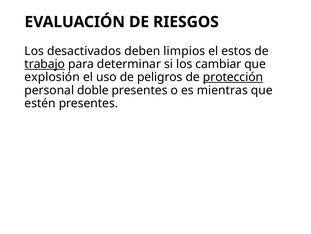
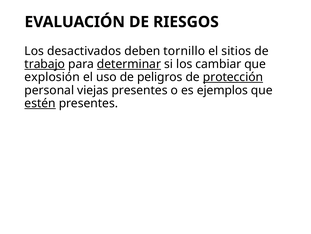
limpios: limpios -> tornillo
estos: estos -> sitios
determinar underline: none -> present
doble: doble -> viejas
mientras: mientras -> ejemplos
estén underline: none -> present
